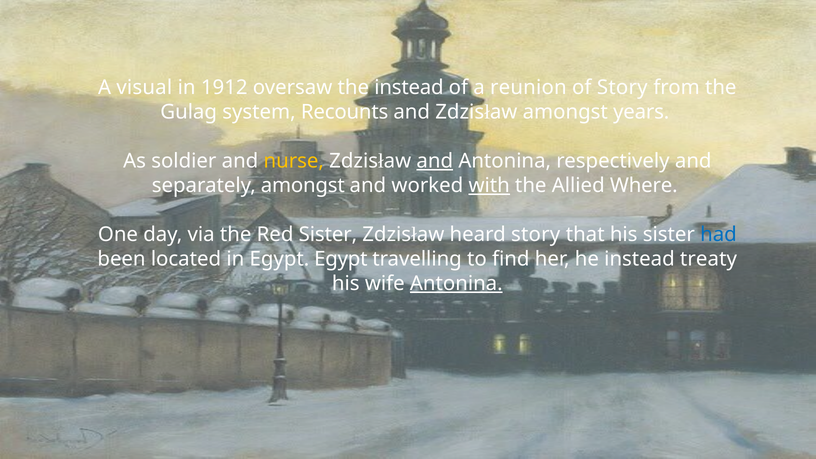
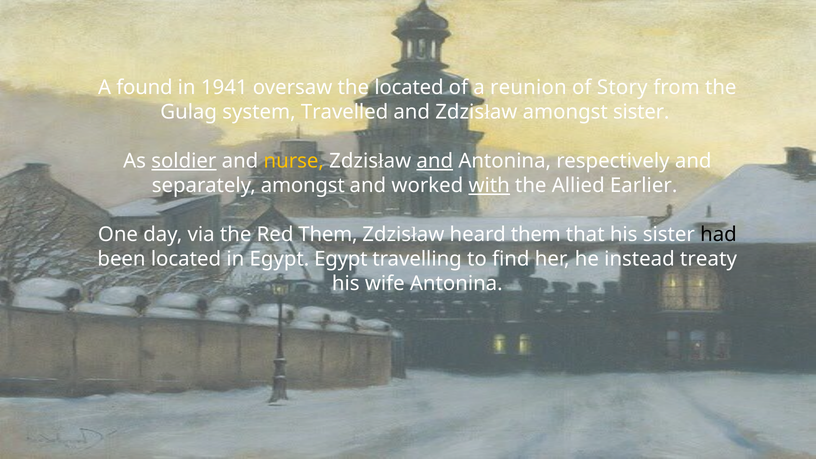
visual: visual -> found
1912: 1912 -> 1941
the instead: instead -> located
Recounts: Recounts -> Travelled
amongst years: years -> sister
soldier underline: none -> present
Where: Where -> Earlier
Red Sister: Sister -> Them
heard story: story -> them
had colour: blue -> black
Antonina at (456, 283) underline: present -> none
